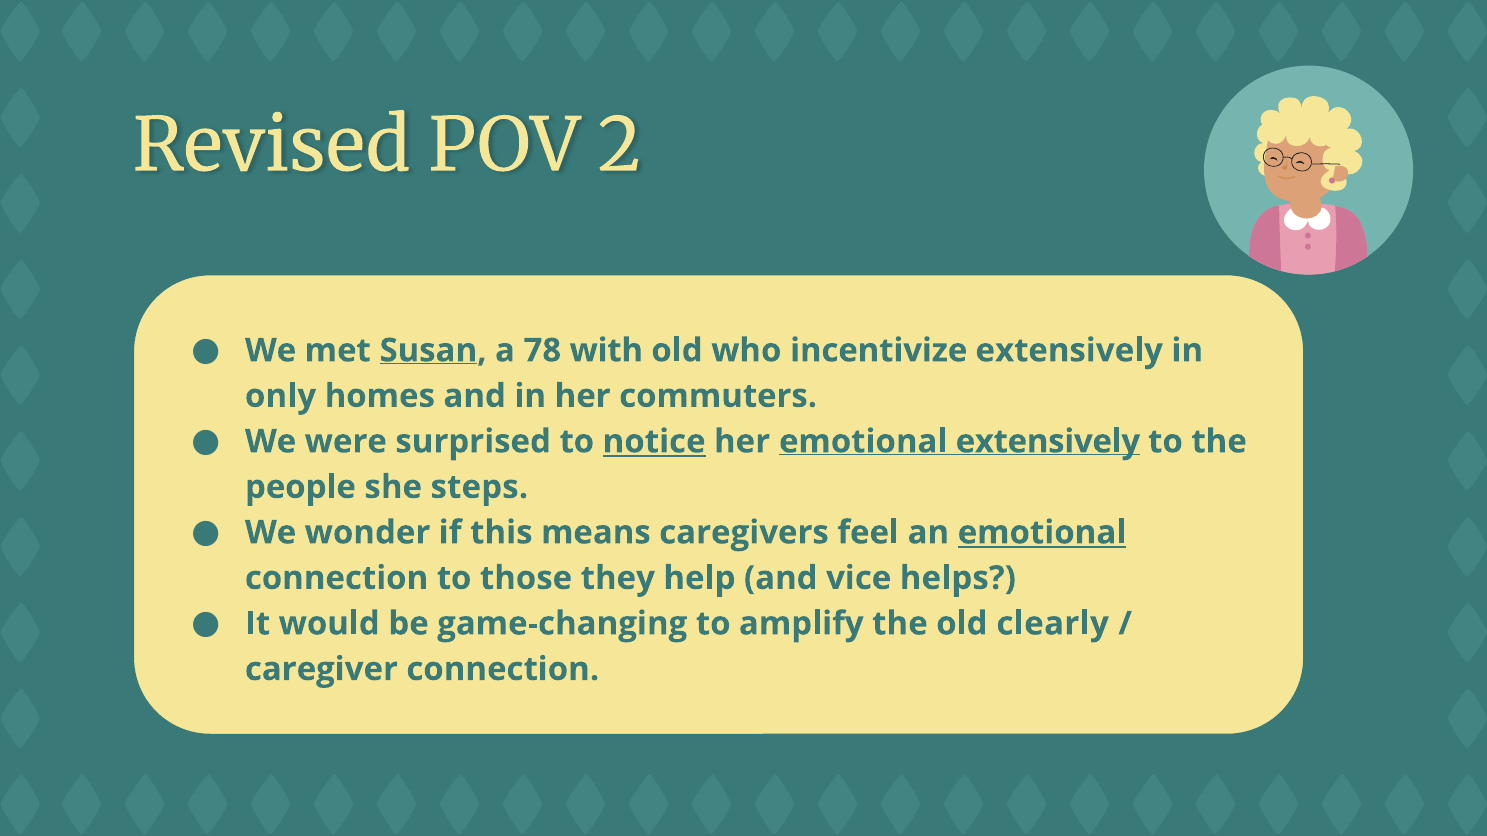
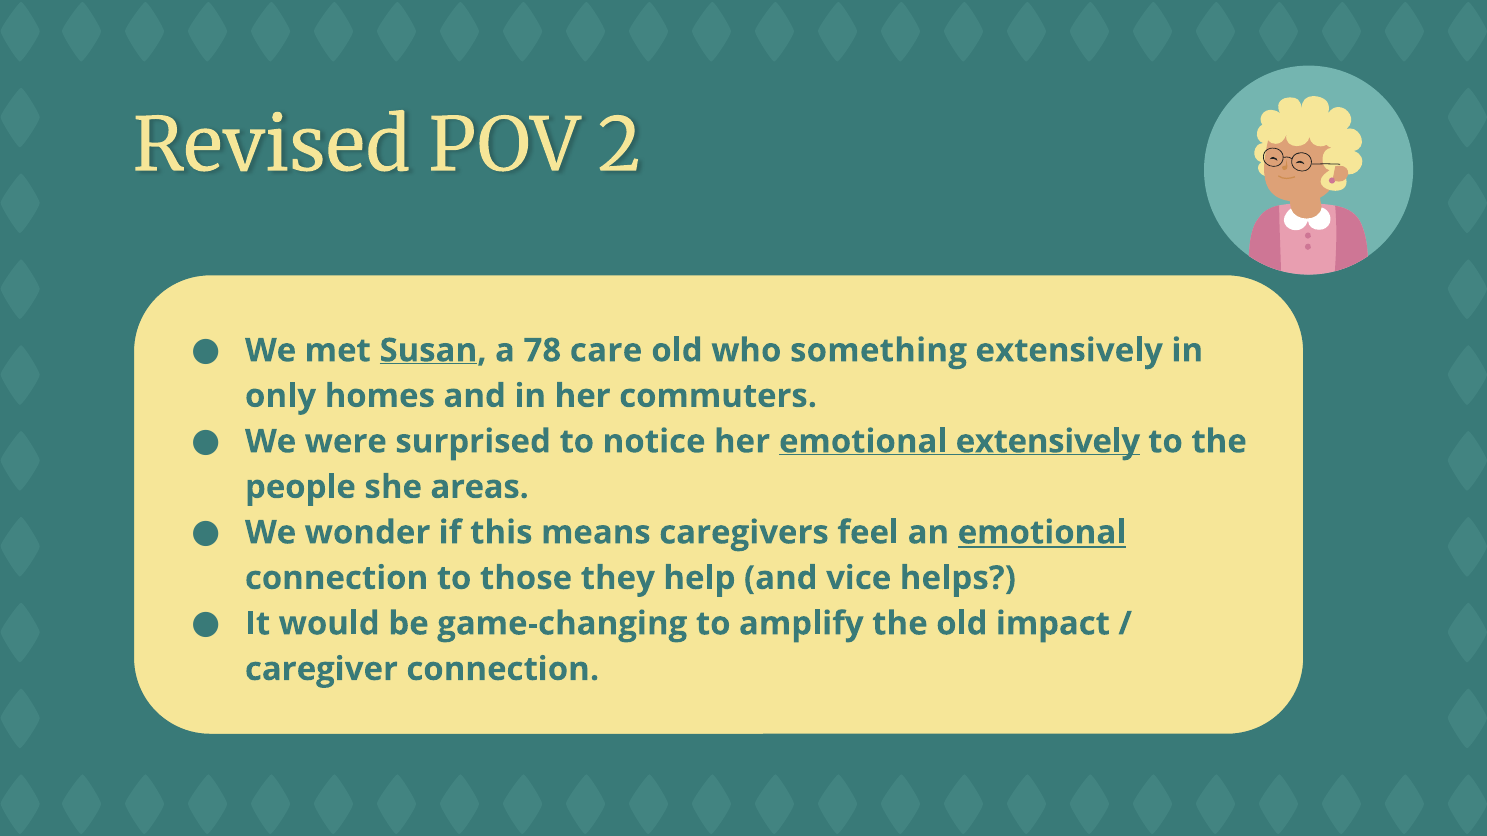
with: with -> care
incentivize: incentivize -> something
notice underline: present -> none
steps: steps -> areas
clearly: clearly -> impact
